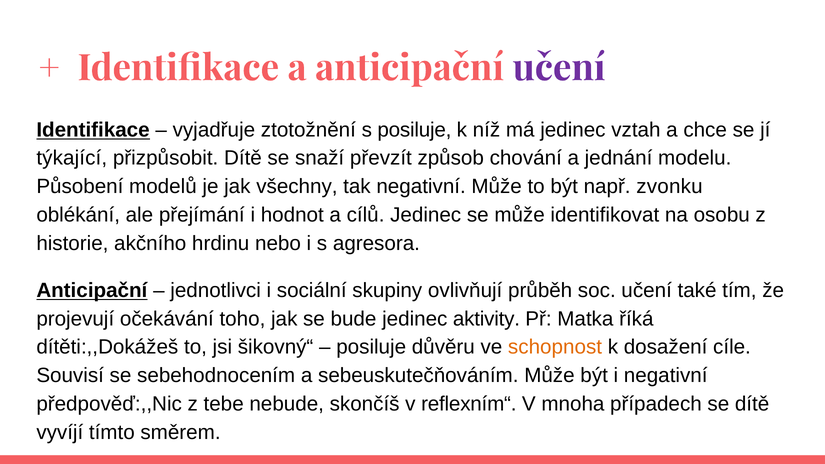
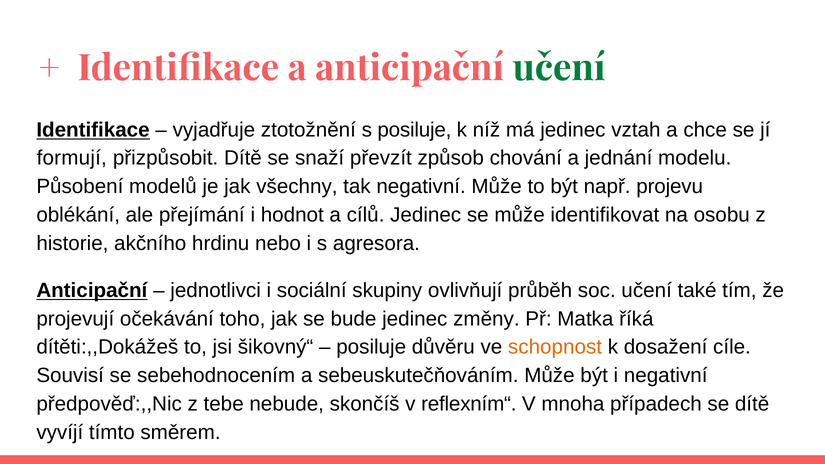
učení at (559, 68) colour: purple -> green
týkající: týkající -> formují
zvonku: zvonku -> projevu
aktivity: aktivity -> změny
